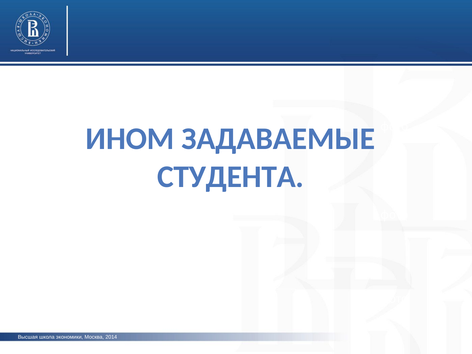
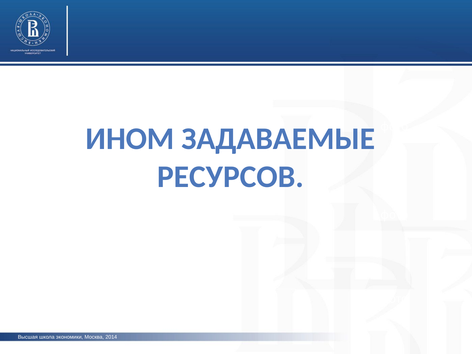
СТУДЕНТА: СТУДЕНТА -> РЕСУРСОВ
